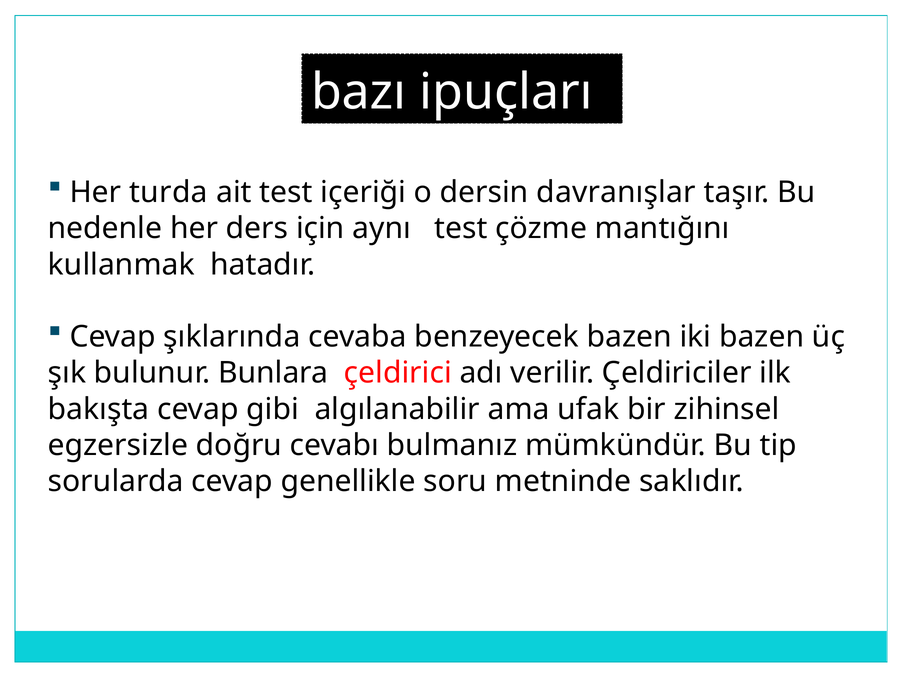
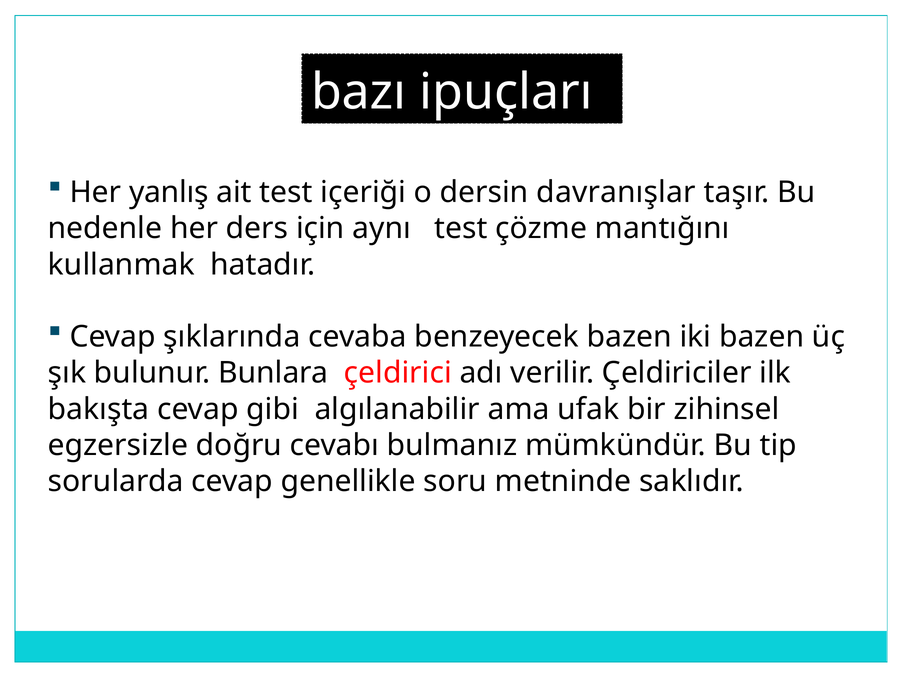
turda: turda -> yanlış
